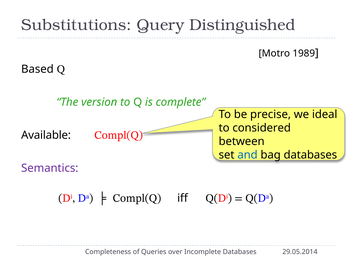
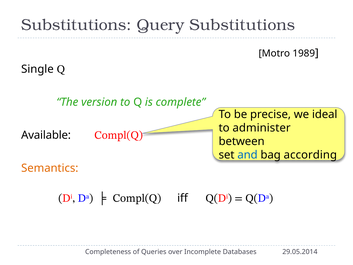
Query Distinguished: Distinguished -> Substitutions
Based: Based -> Single
considered: considered -> administer
bag databases: databases -> according
Semantics colour: purple -> orange
